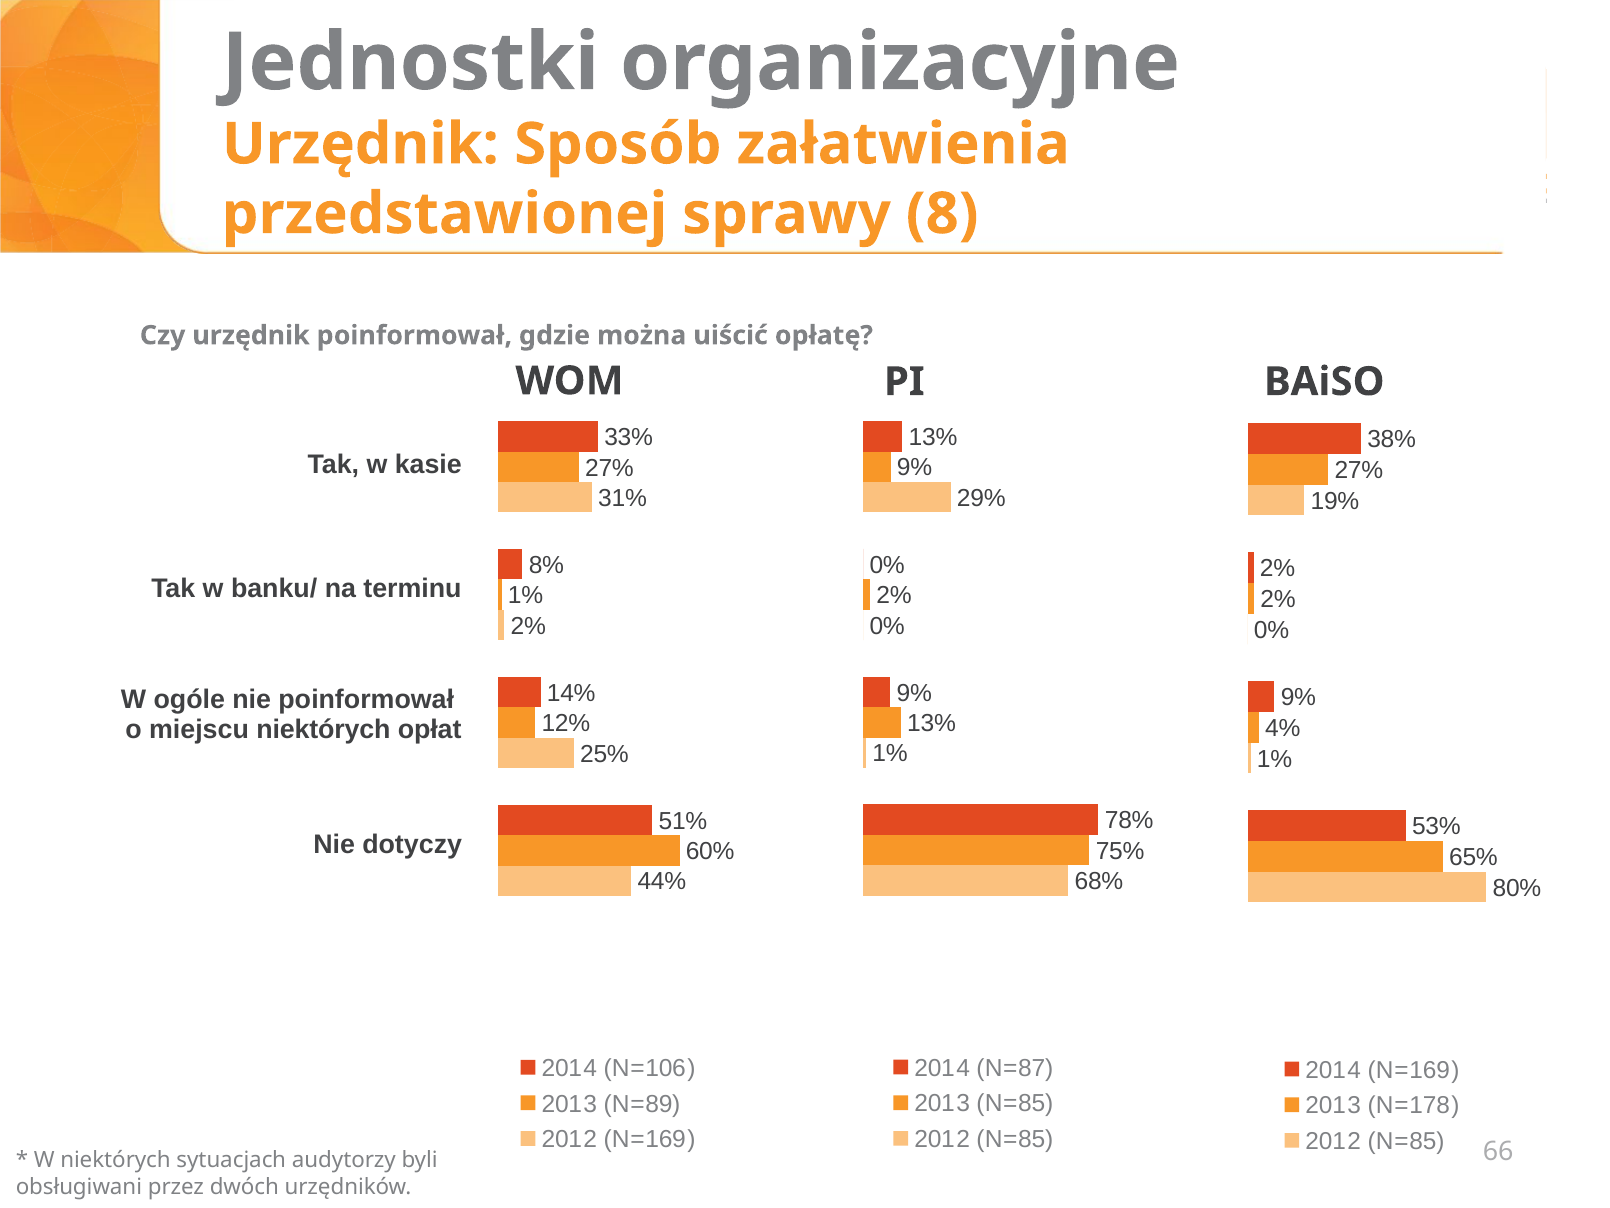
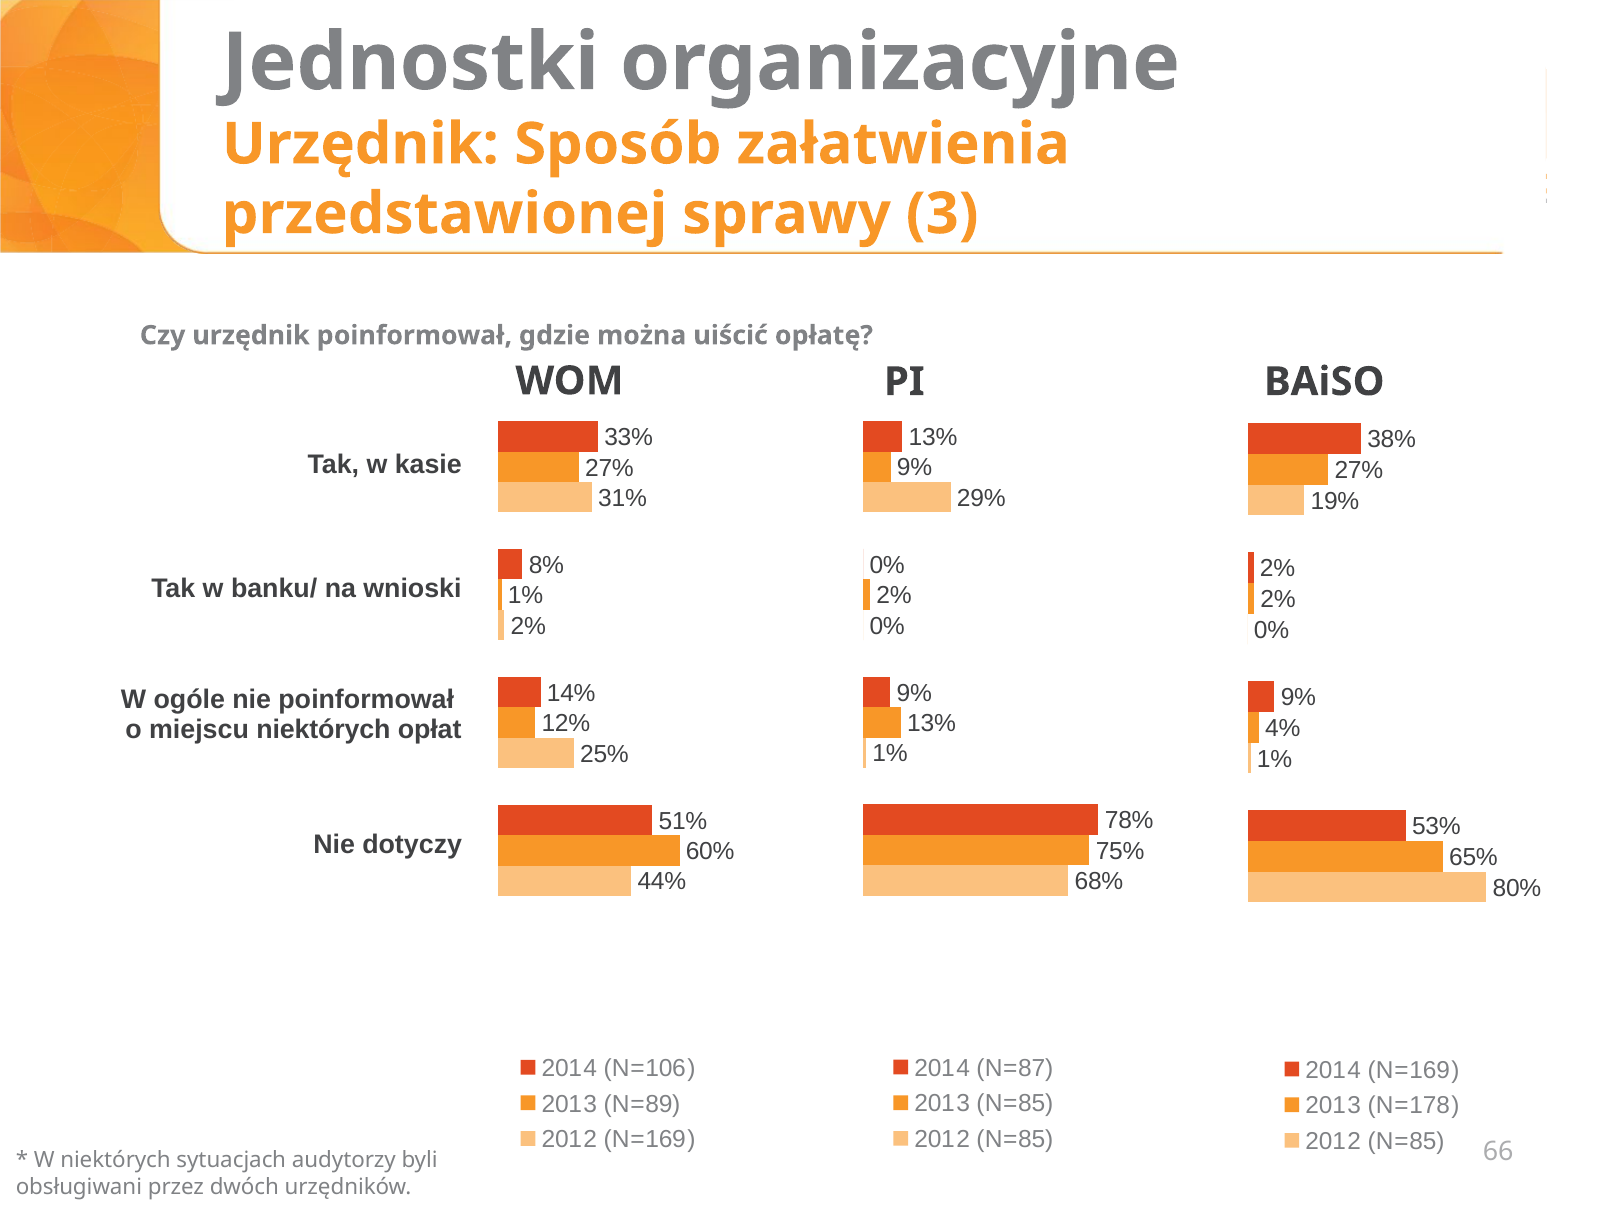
8: 8 -> 3
terminu: terminu -> wnioski
